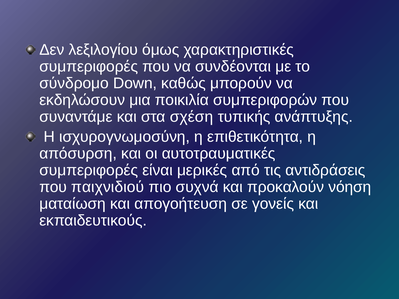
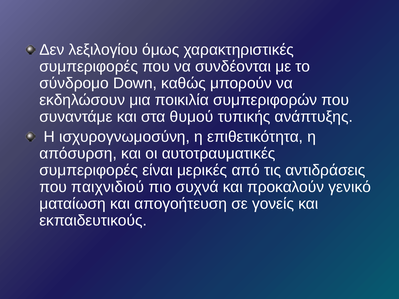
σχέση: σχέση -> θυμού
νόηση: νόηση -> γενικό
